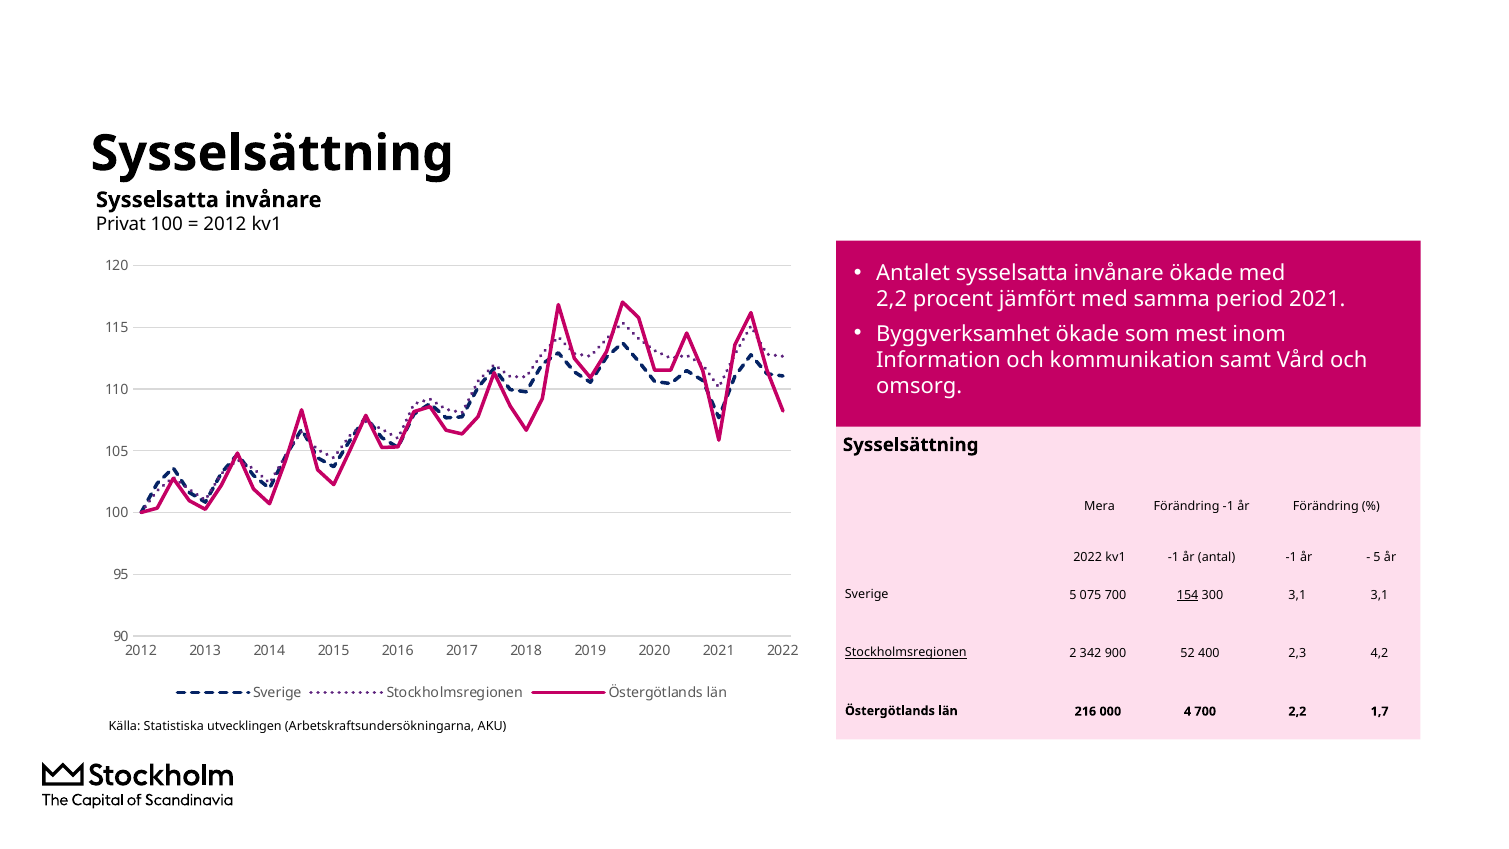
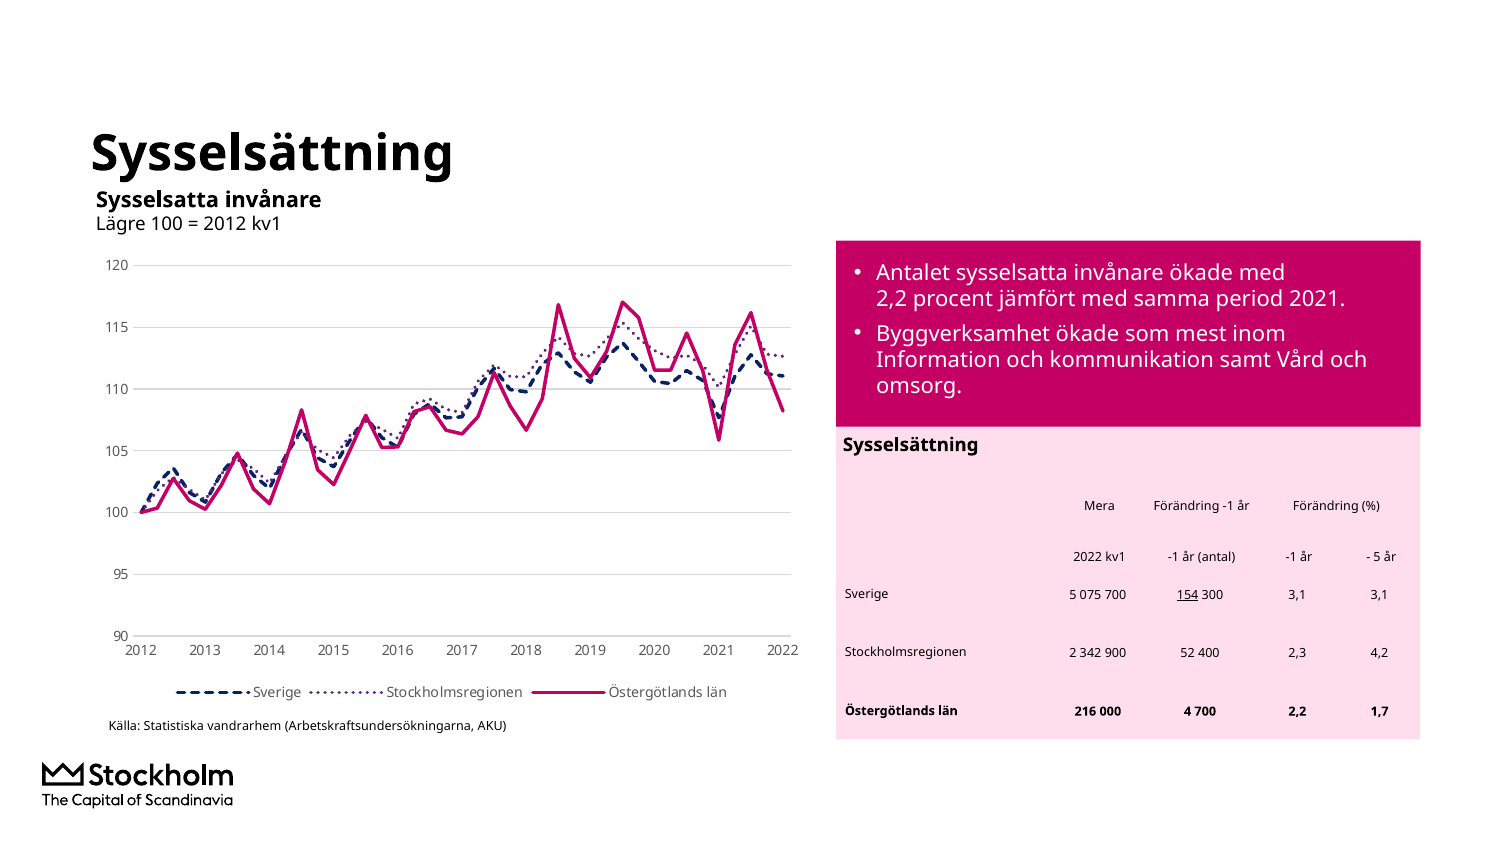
Privat: Privat -> Lägre
Stockholmsregionen at (906, 653) underline: present -> none
utvecklingen: utvecklingen -> vandrarhem
